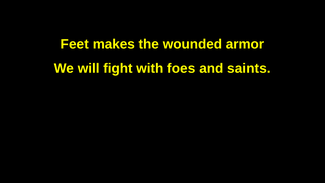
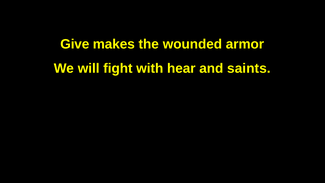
Feet: Feet -> Give
foes: foes -> hear
